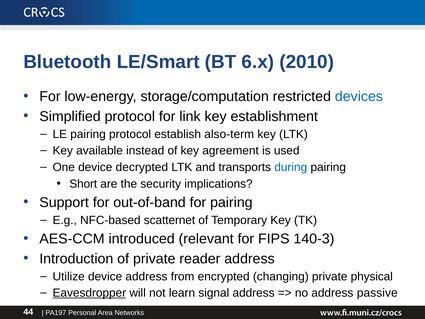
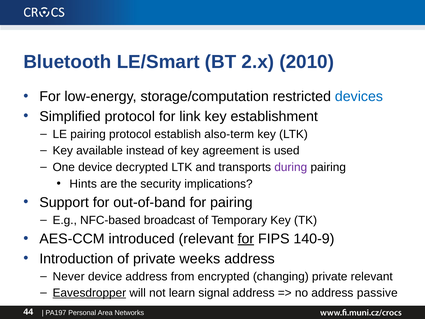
6.x: 6.x -> 2.x
during colour: blue -> purple
Short: Short -> Hints
scatternet: scatternet -> broadcast
for at (246, 239) underline: none -> present
140-3: 140-3 -> 140-9
reader: reader -> weeks
Utilize: Utilize -> Never
private physical: physical -> relevant
